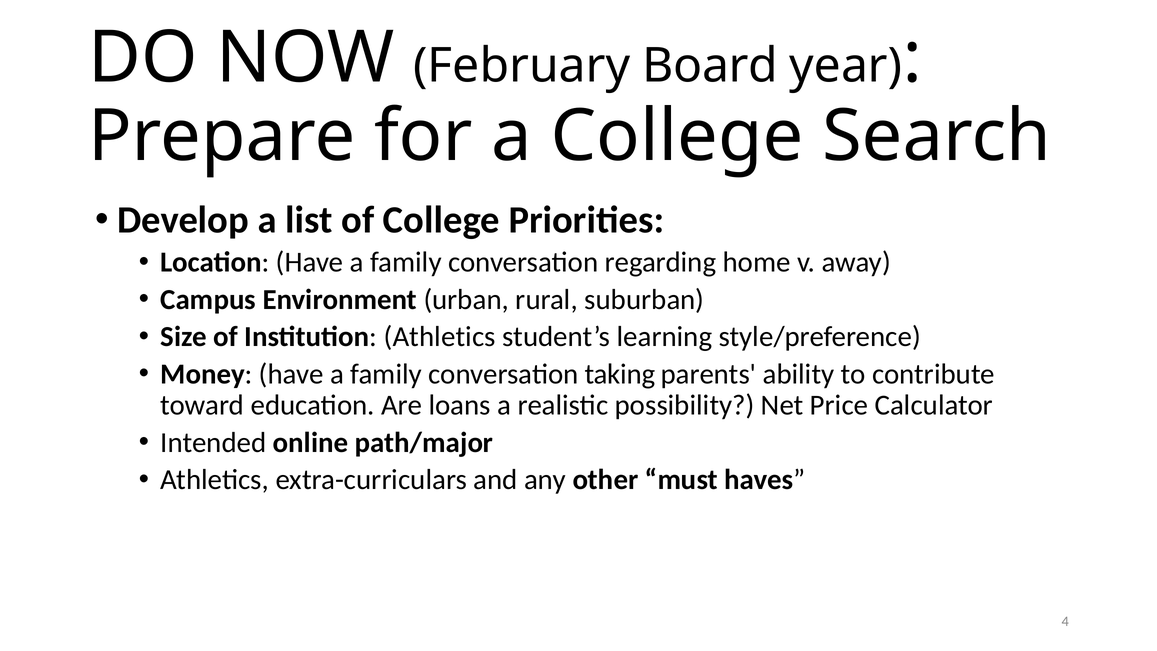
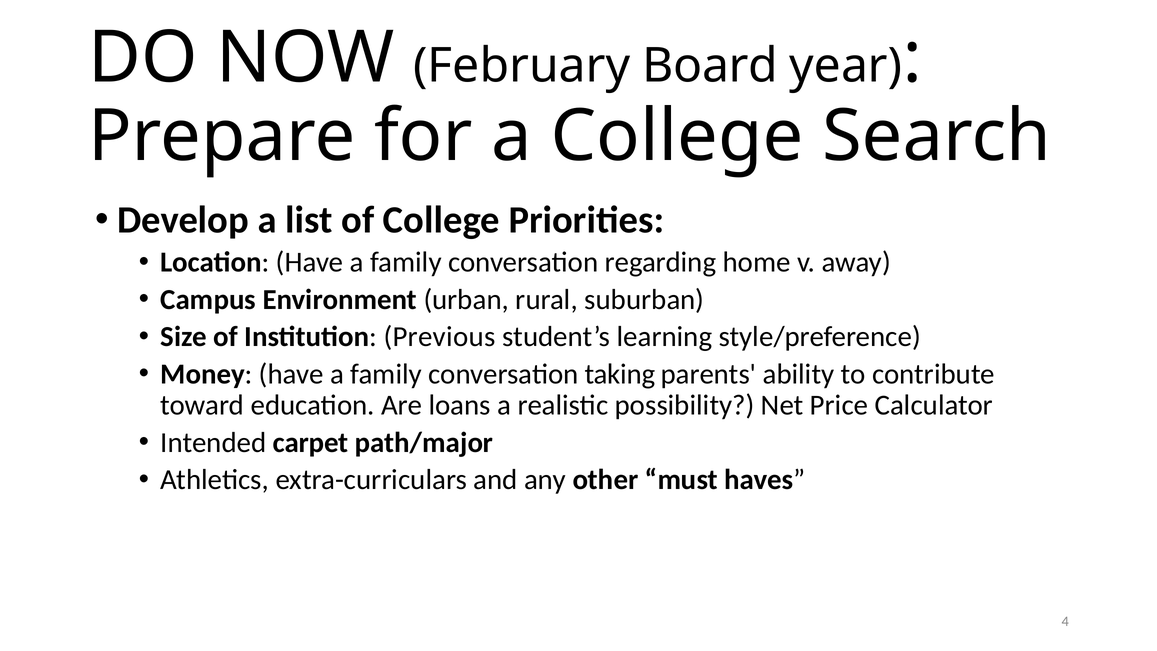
Institution Athletics: Athletics -> Previous
online: online -> carpet
